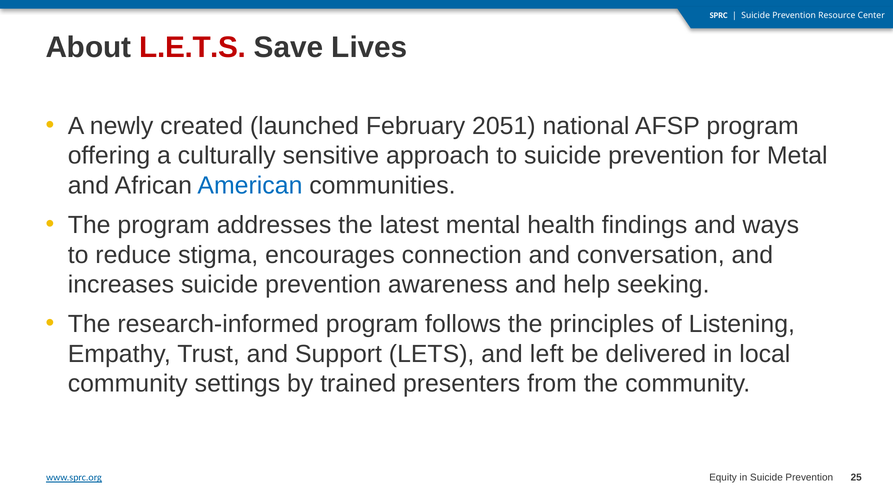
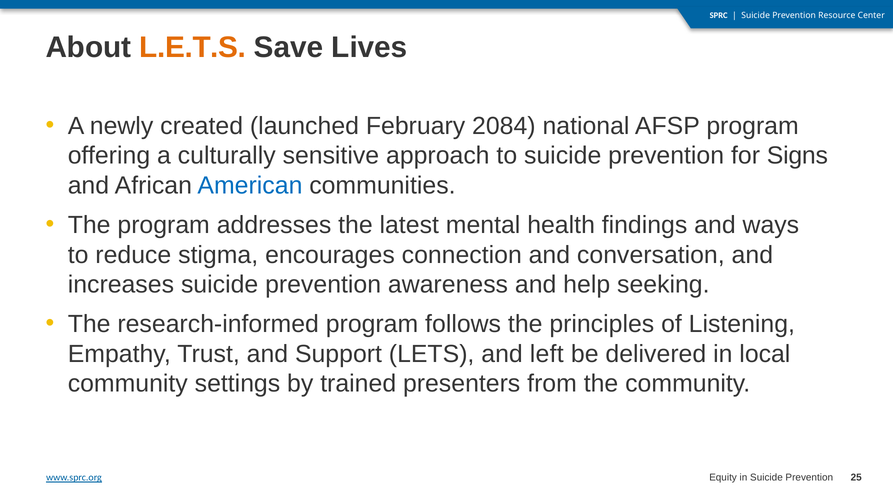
L.E.T.S colour: red -> orange
2051: 2051 -> 2084
Metal: Metal -> Signs
